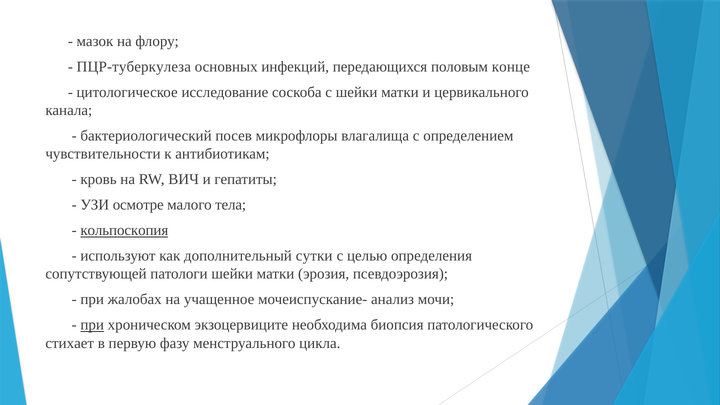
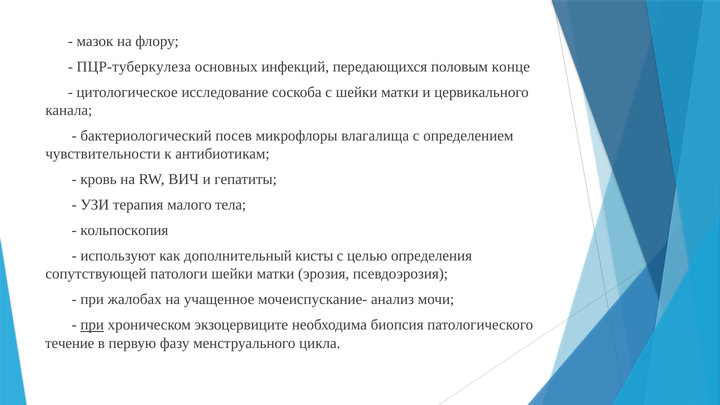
осмотре: осмотре -> терапия
кольпоскопия underline: present -> none
сутки: сутки -> кисты
стихает: стихает -> течение
